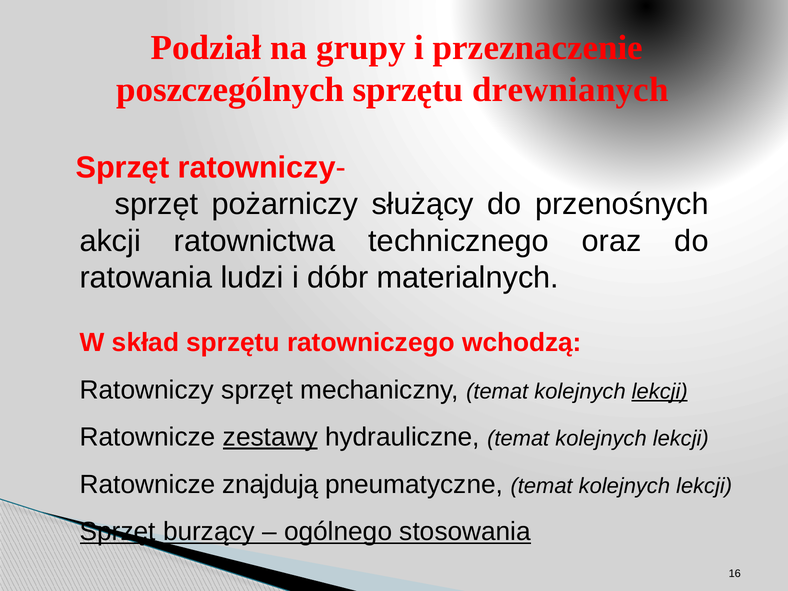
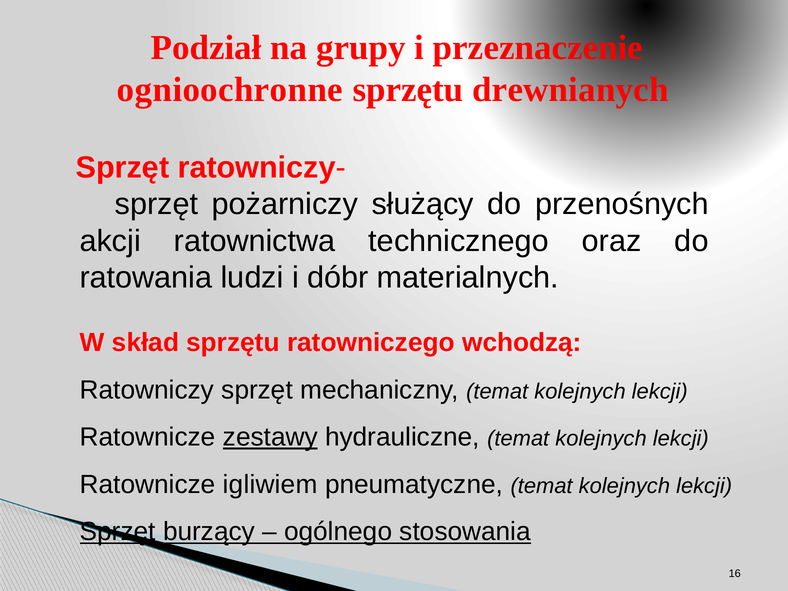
poszczególnych: poszczególnych -> ognioochronne
lekcji at (660, 391) underline: present -> none
znajdują: znajdują -> igliwiem
